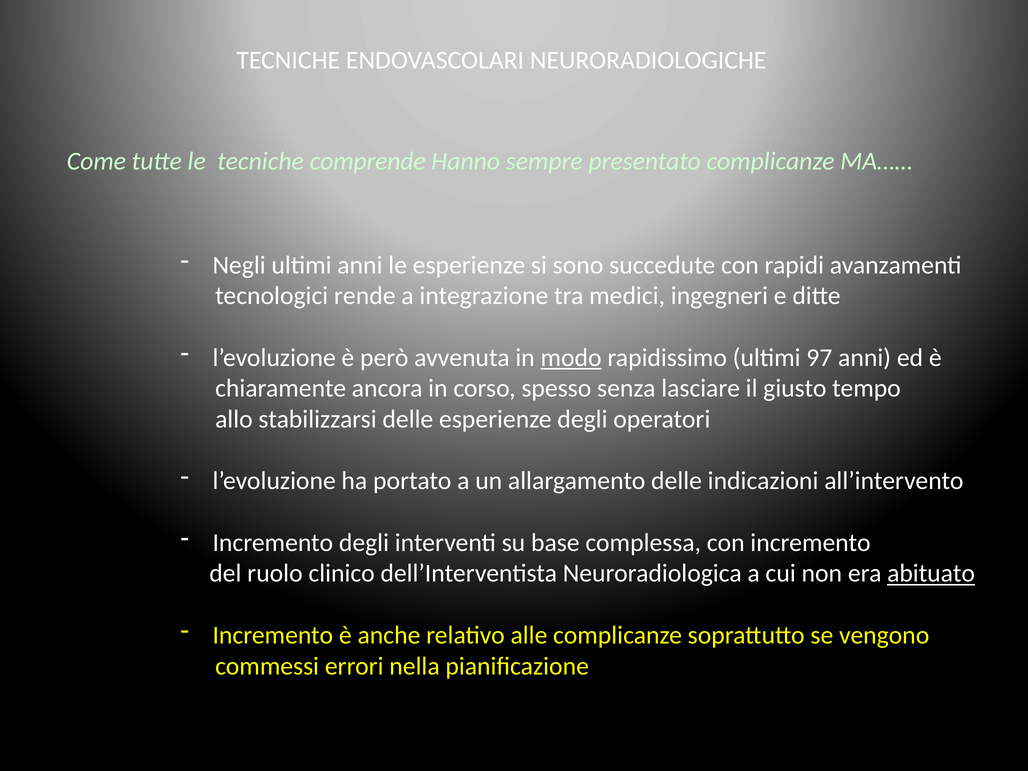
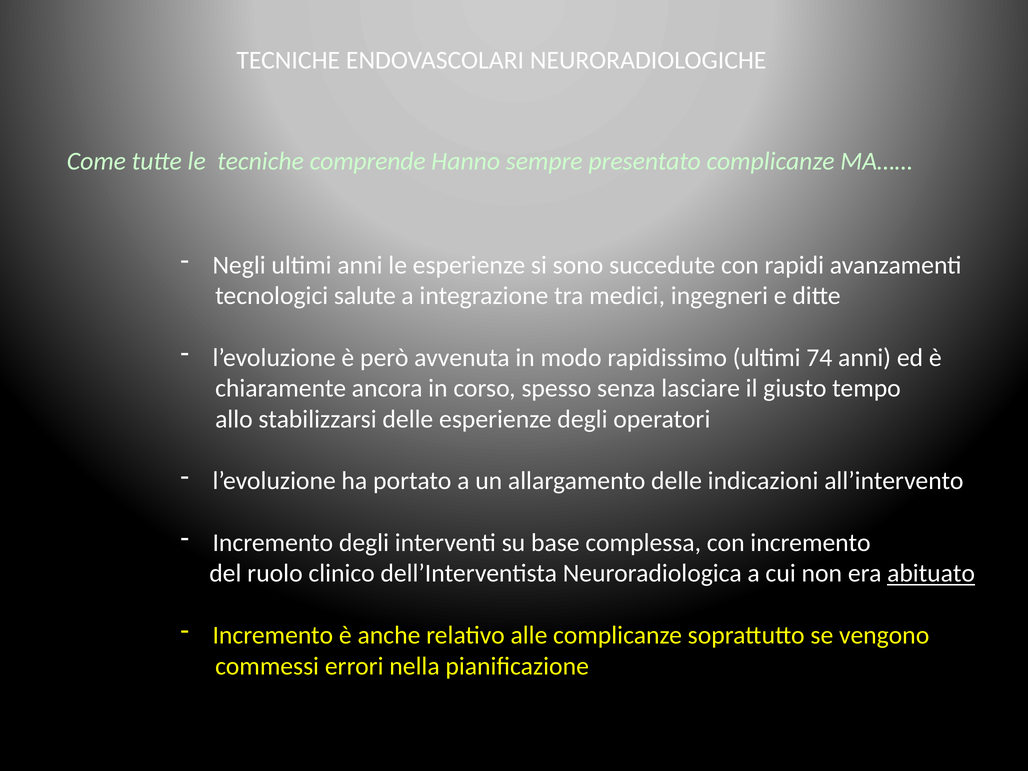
rende: rende -> salute
modo underline: present -> none
97: 97 -> 74
